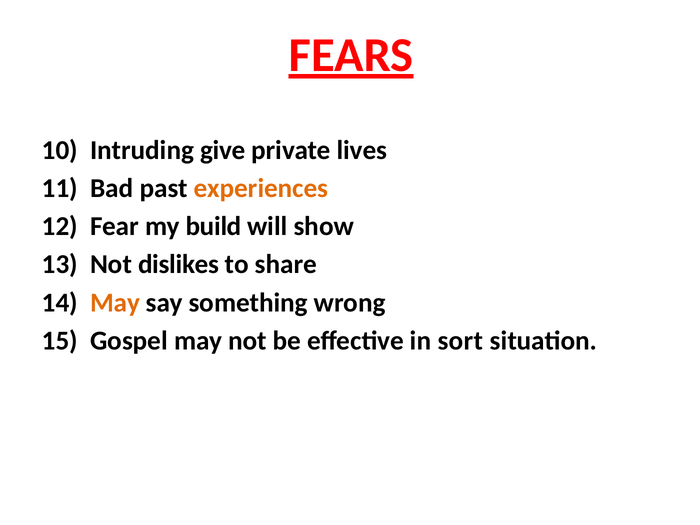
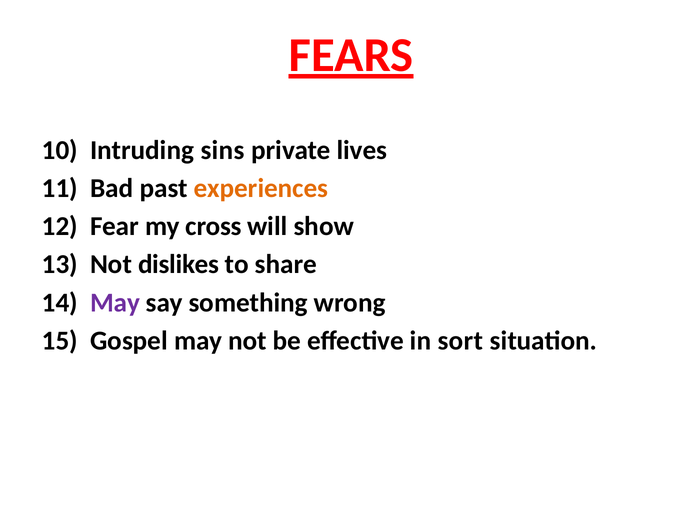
give: give -> sins
build: build -> cross
May at (115, 303) colour: orange -> purple
